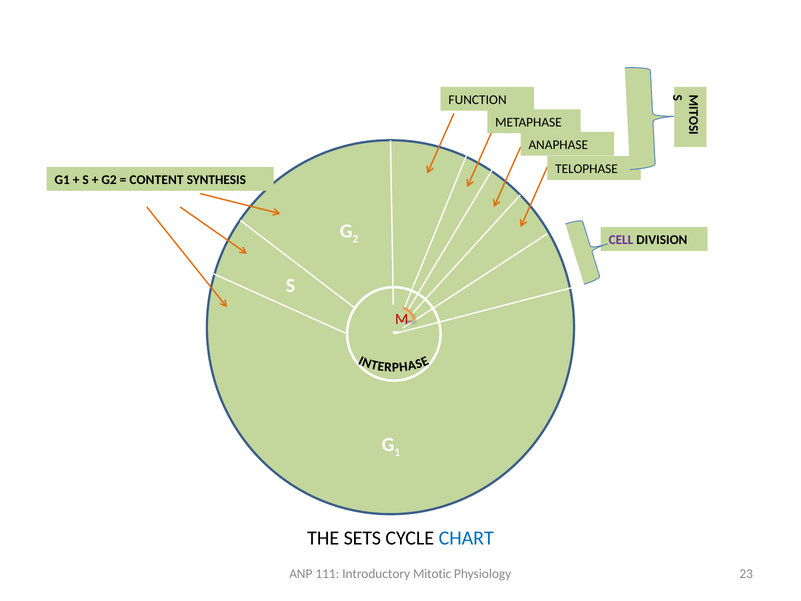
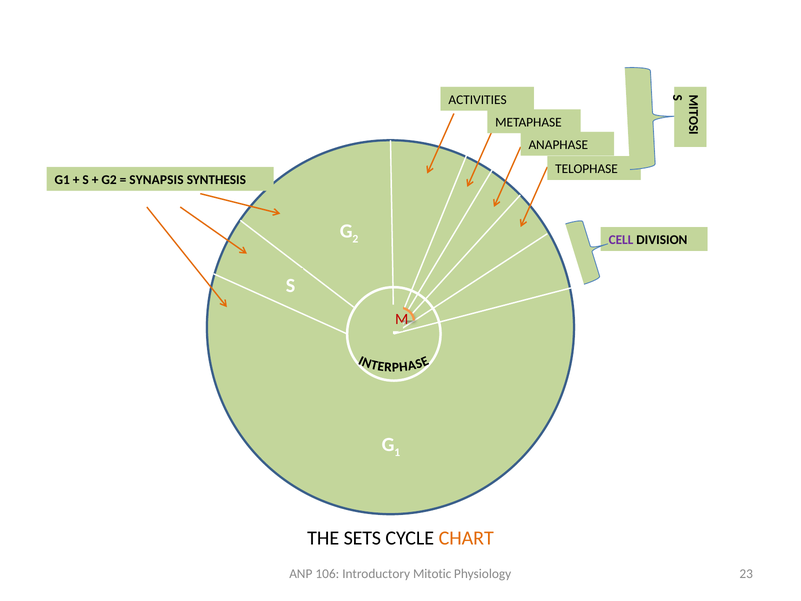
FUNCTION: FUNCTION -> ACTIVITIES
CONTENT: CONTENT -> SYNAPSIS
CHART colour: blue -> orange
111: 111 -> 106
